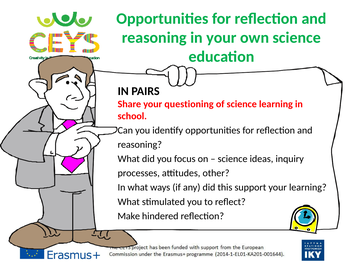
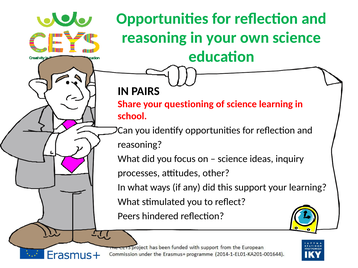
Make: Make -> Peers
